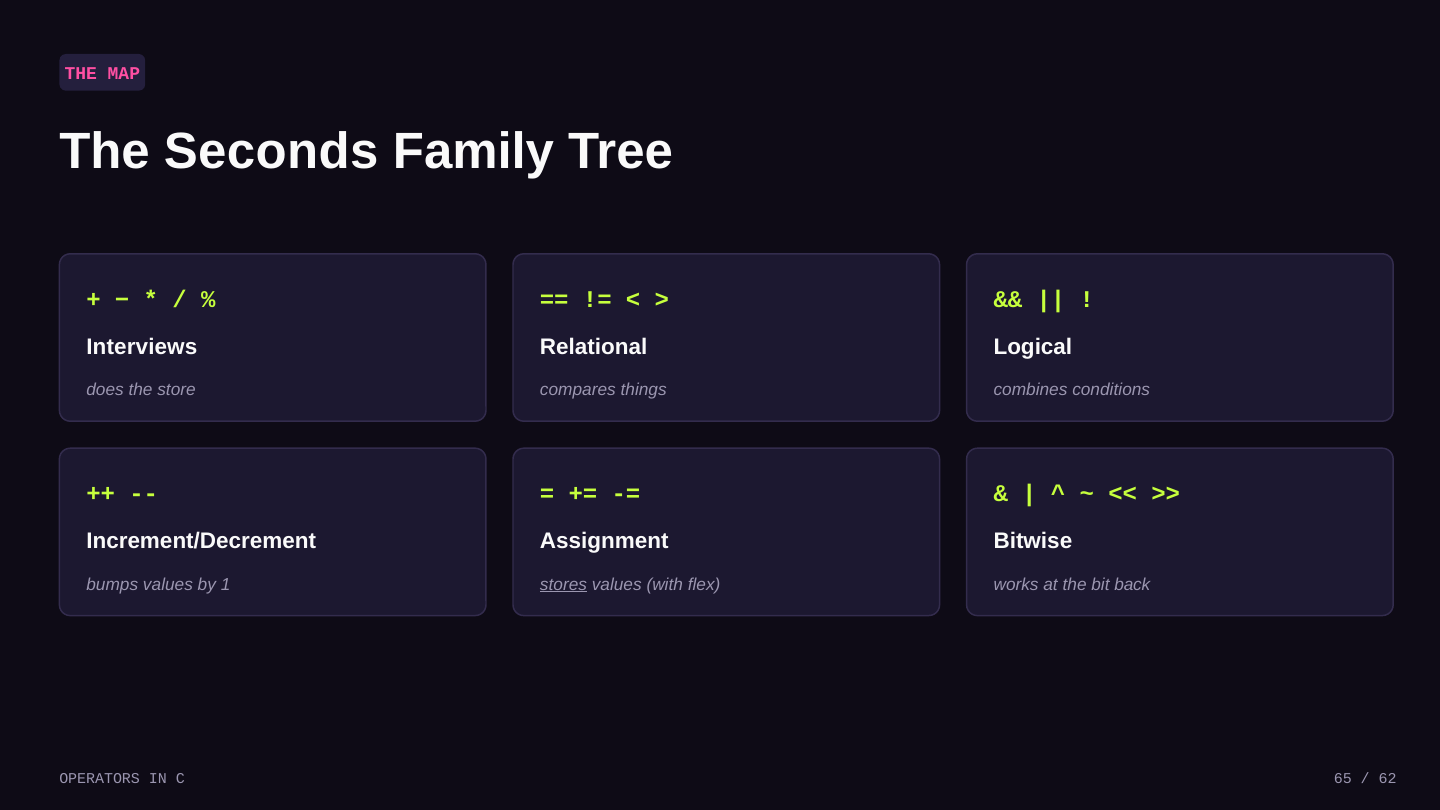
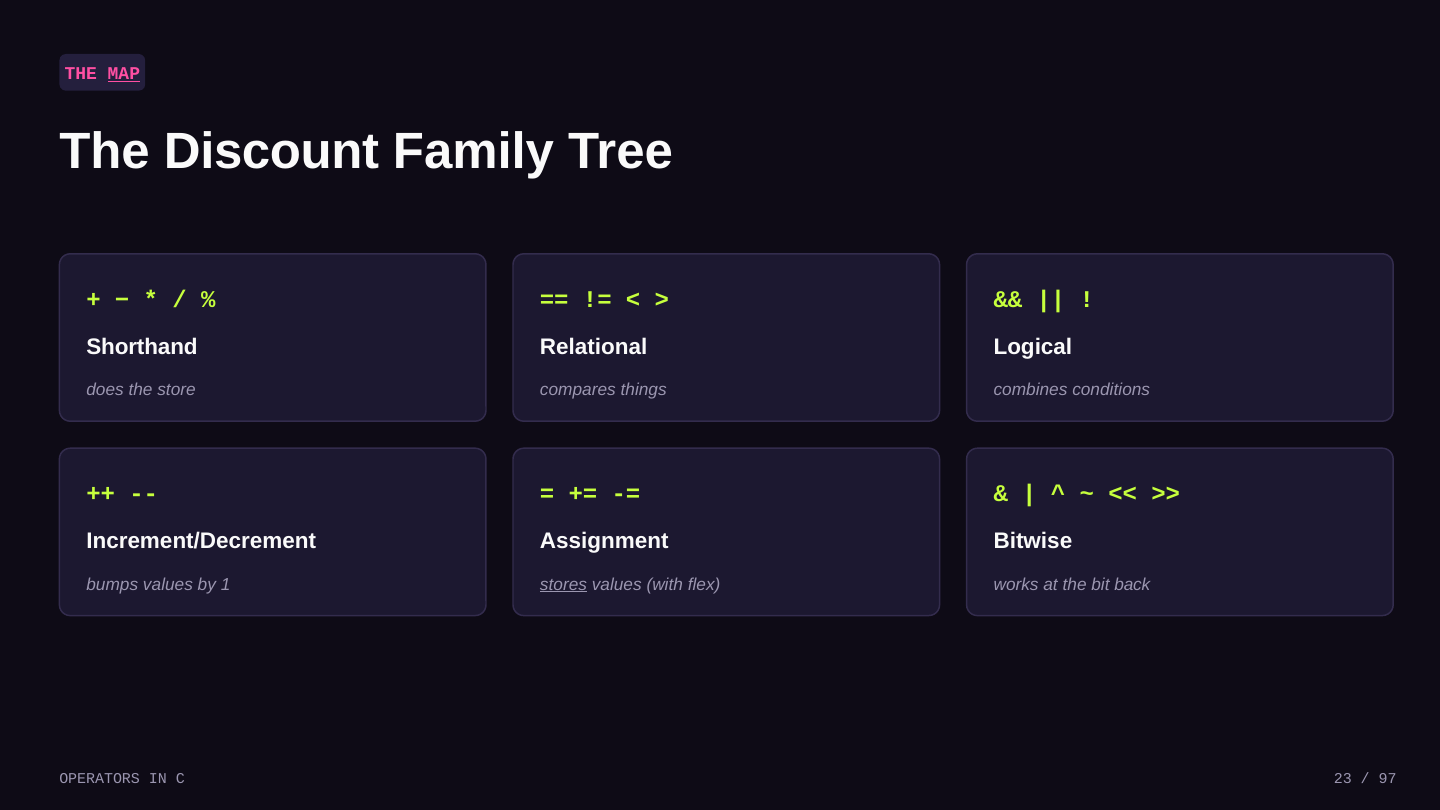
MAP underline: none -> present
Seconds: Seconds -> Discount
Interviews: Interviews -> Shorthand
65: 65 -> 23
62: 62 -> 97
